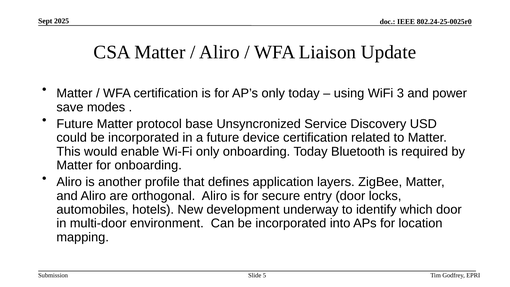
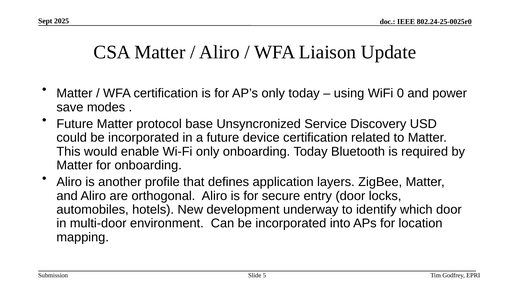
3: 3 -> 0
